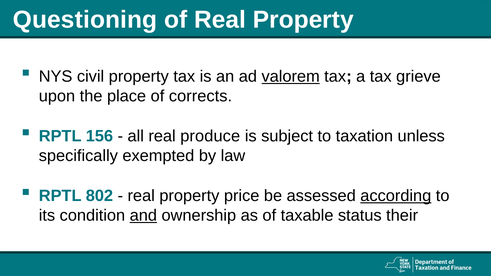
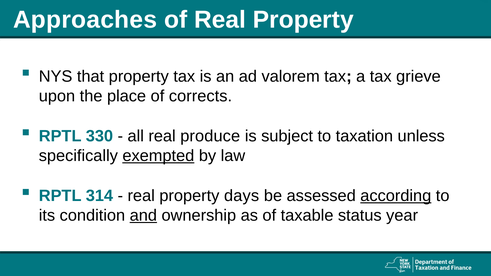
Questioning: Questioning -> Approaches
civil: civil -> that
valorem underline: present -> none
156: 156 -> 330
exempted underline: none -> present
802: 802 -> 314
price: price -> days
their: their -> year
